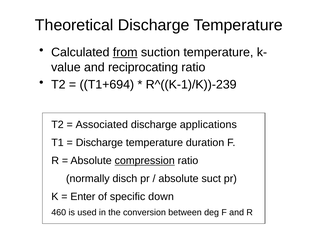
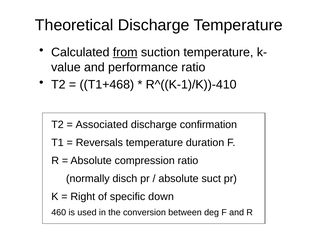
reciprocating: reciprocating -> performance
T1+694: T1+694 -> T1+468
R^((K-1)/K))-239: R^((K-1)/K))-239 -> R^((K-1)/K))-410
applications: applications -> confirmation
Discharge at (99, 143): Discharge -> Reversals
compression underline: present -> none
Enter: Enter -> Right
